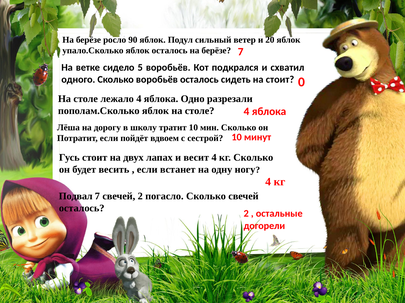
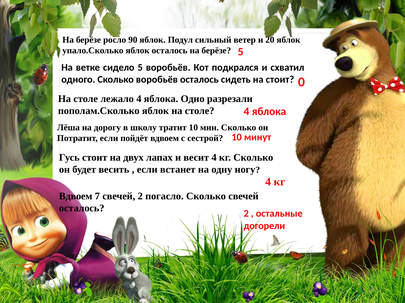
берёзе 7: 7 -> 5
Подвал at (76, 196): Подвал -> Вдвоем
